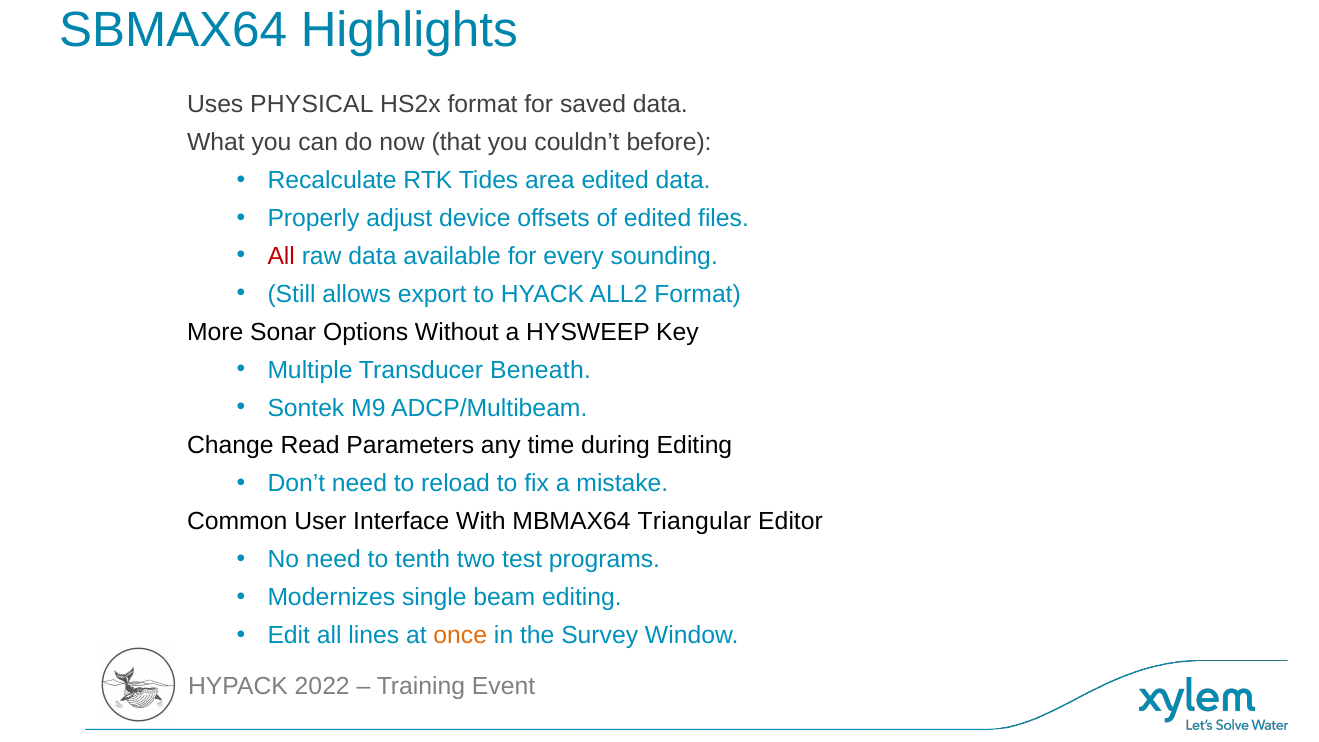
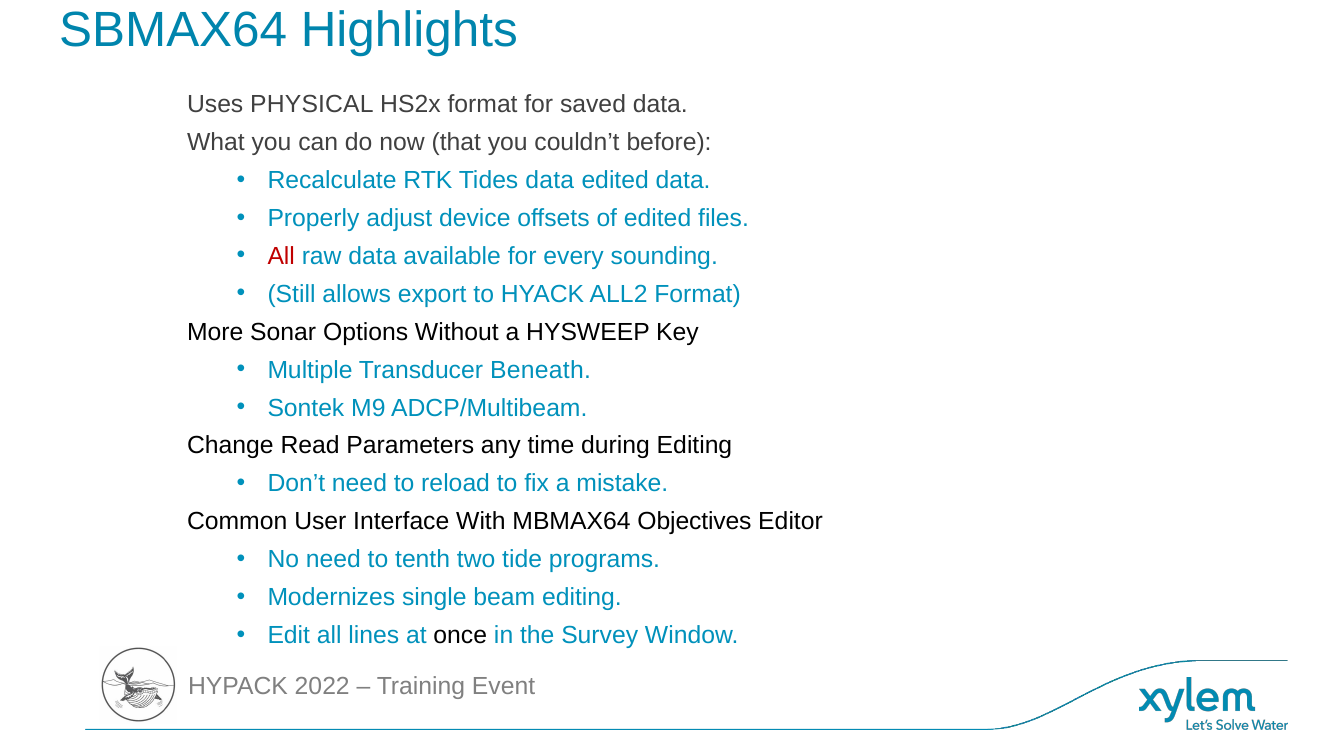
Tides area: area -> data
Triangular: Triangular -> Objectives
test: test -> tide
once colour: orange -> black
